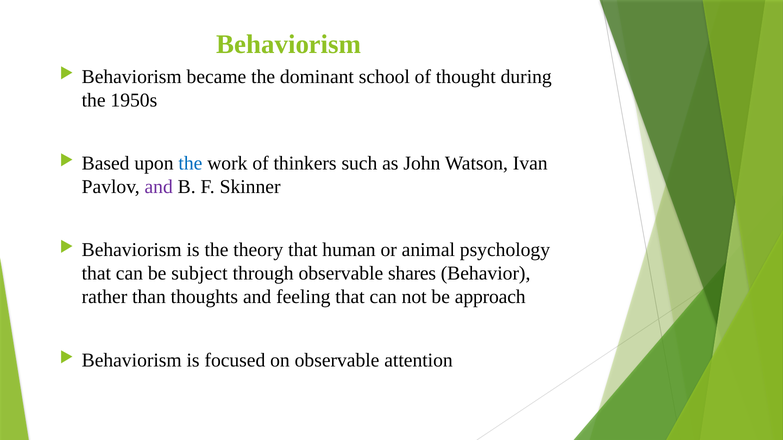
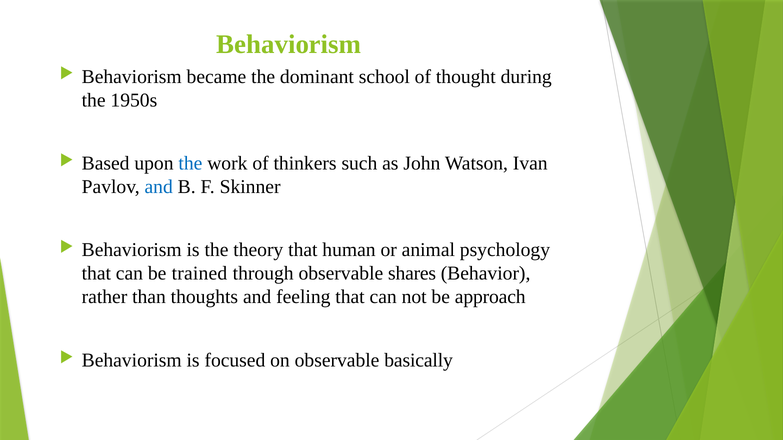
and at (159, 187) colour: purple -> blue
subject: subject -> trained
attention: attention -> basically
